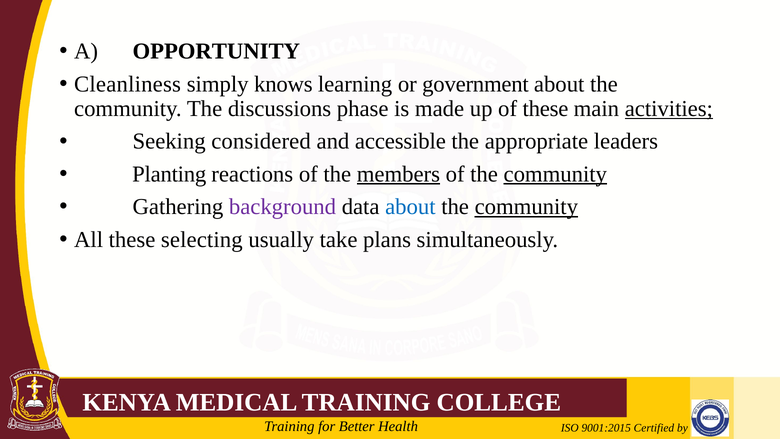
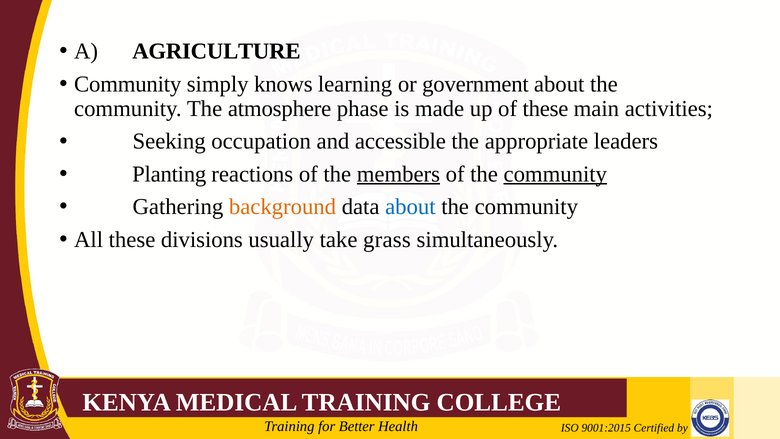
OPPORTUNITY: OPPORTUNITY -> AGRICULTURE
Cleanliness at (128, 84): Cleanliness -> Community
discussions: discussions -> atmosphere
activities underline: present -> none
considered: considered -> occupation
background colour: purple -> orange
community at (526, 207) underline: present -> none
selecting: selecting -> divisions
plans: plans -> grass
